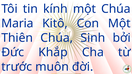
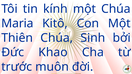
Khắp: Khắp -> Khao
